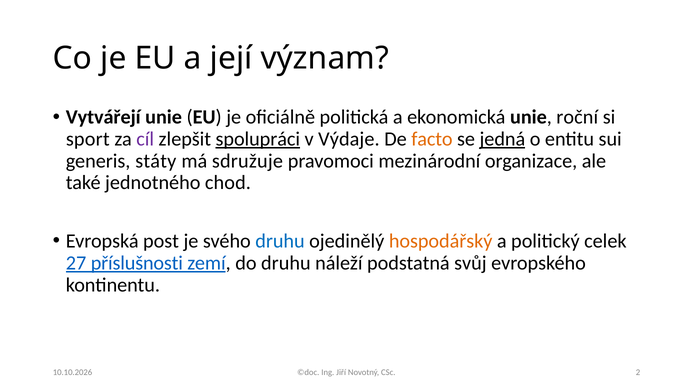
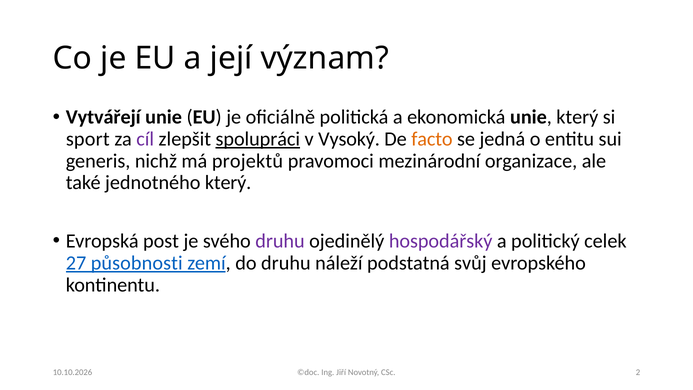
unie roční: roční -> který
Výdaje: Výdaje -> Vysoký
jedná underline: present -> none
státy: státy -> nichž
sdružuje: sdružuje -> projektů
jednotného chod: chod -> který
druhu at (280, 241) colour: blue -> purple
hospodářský colour: orange -> purple
příslušnosti: příslušnosti -> působnosti
